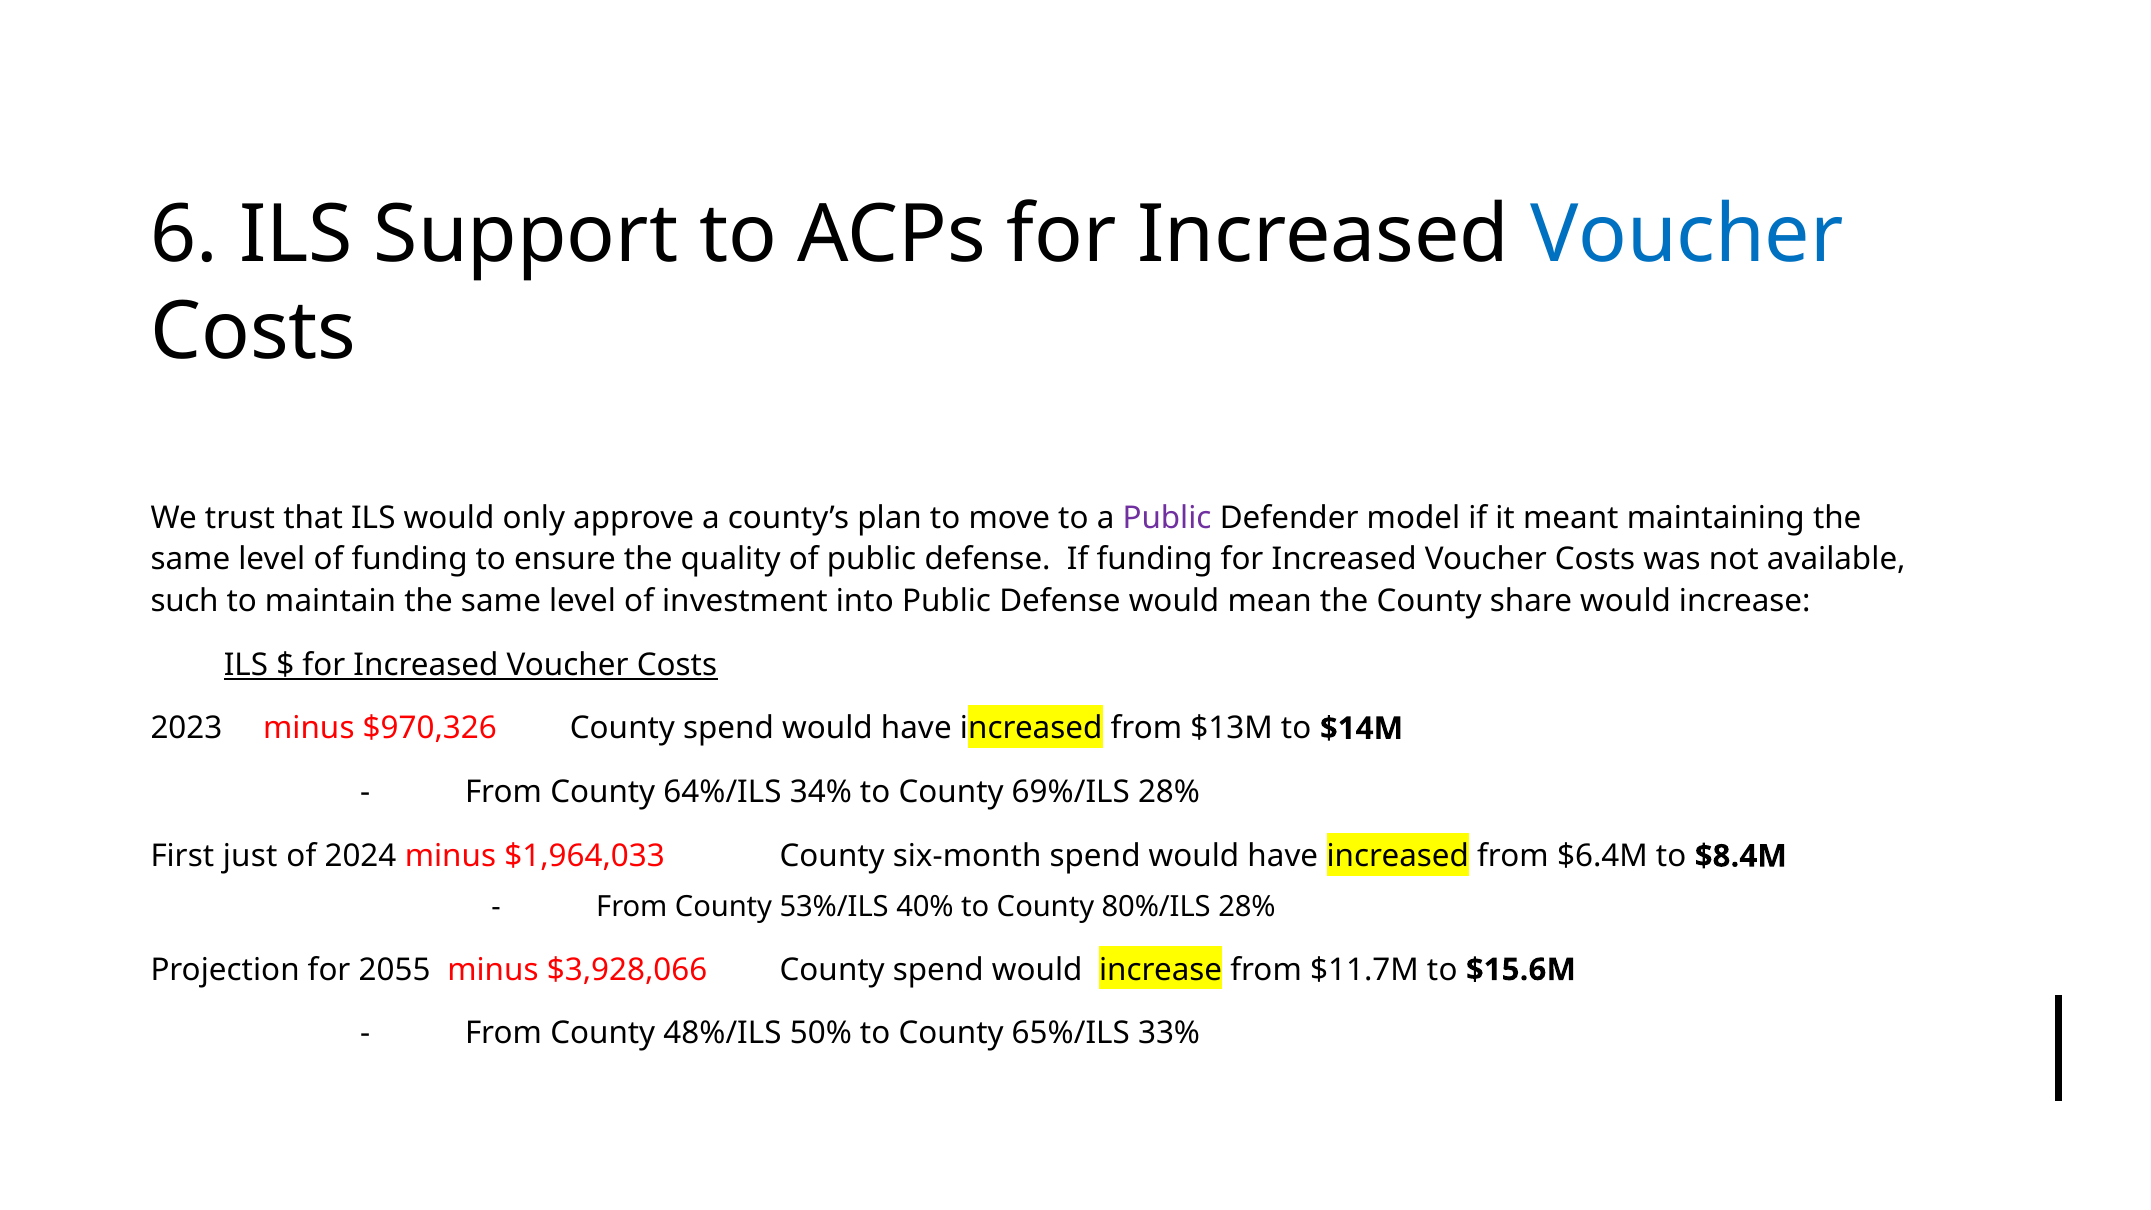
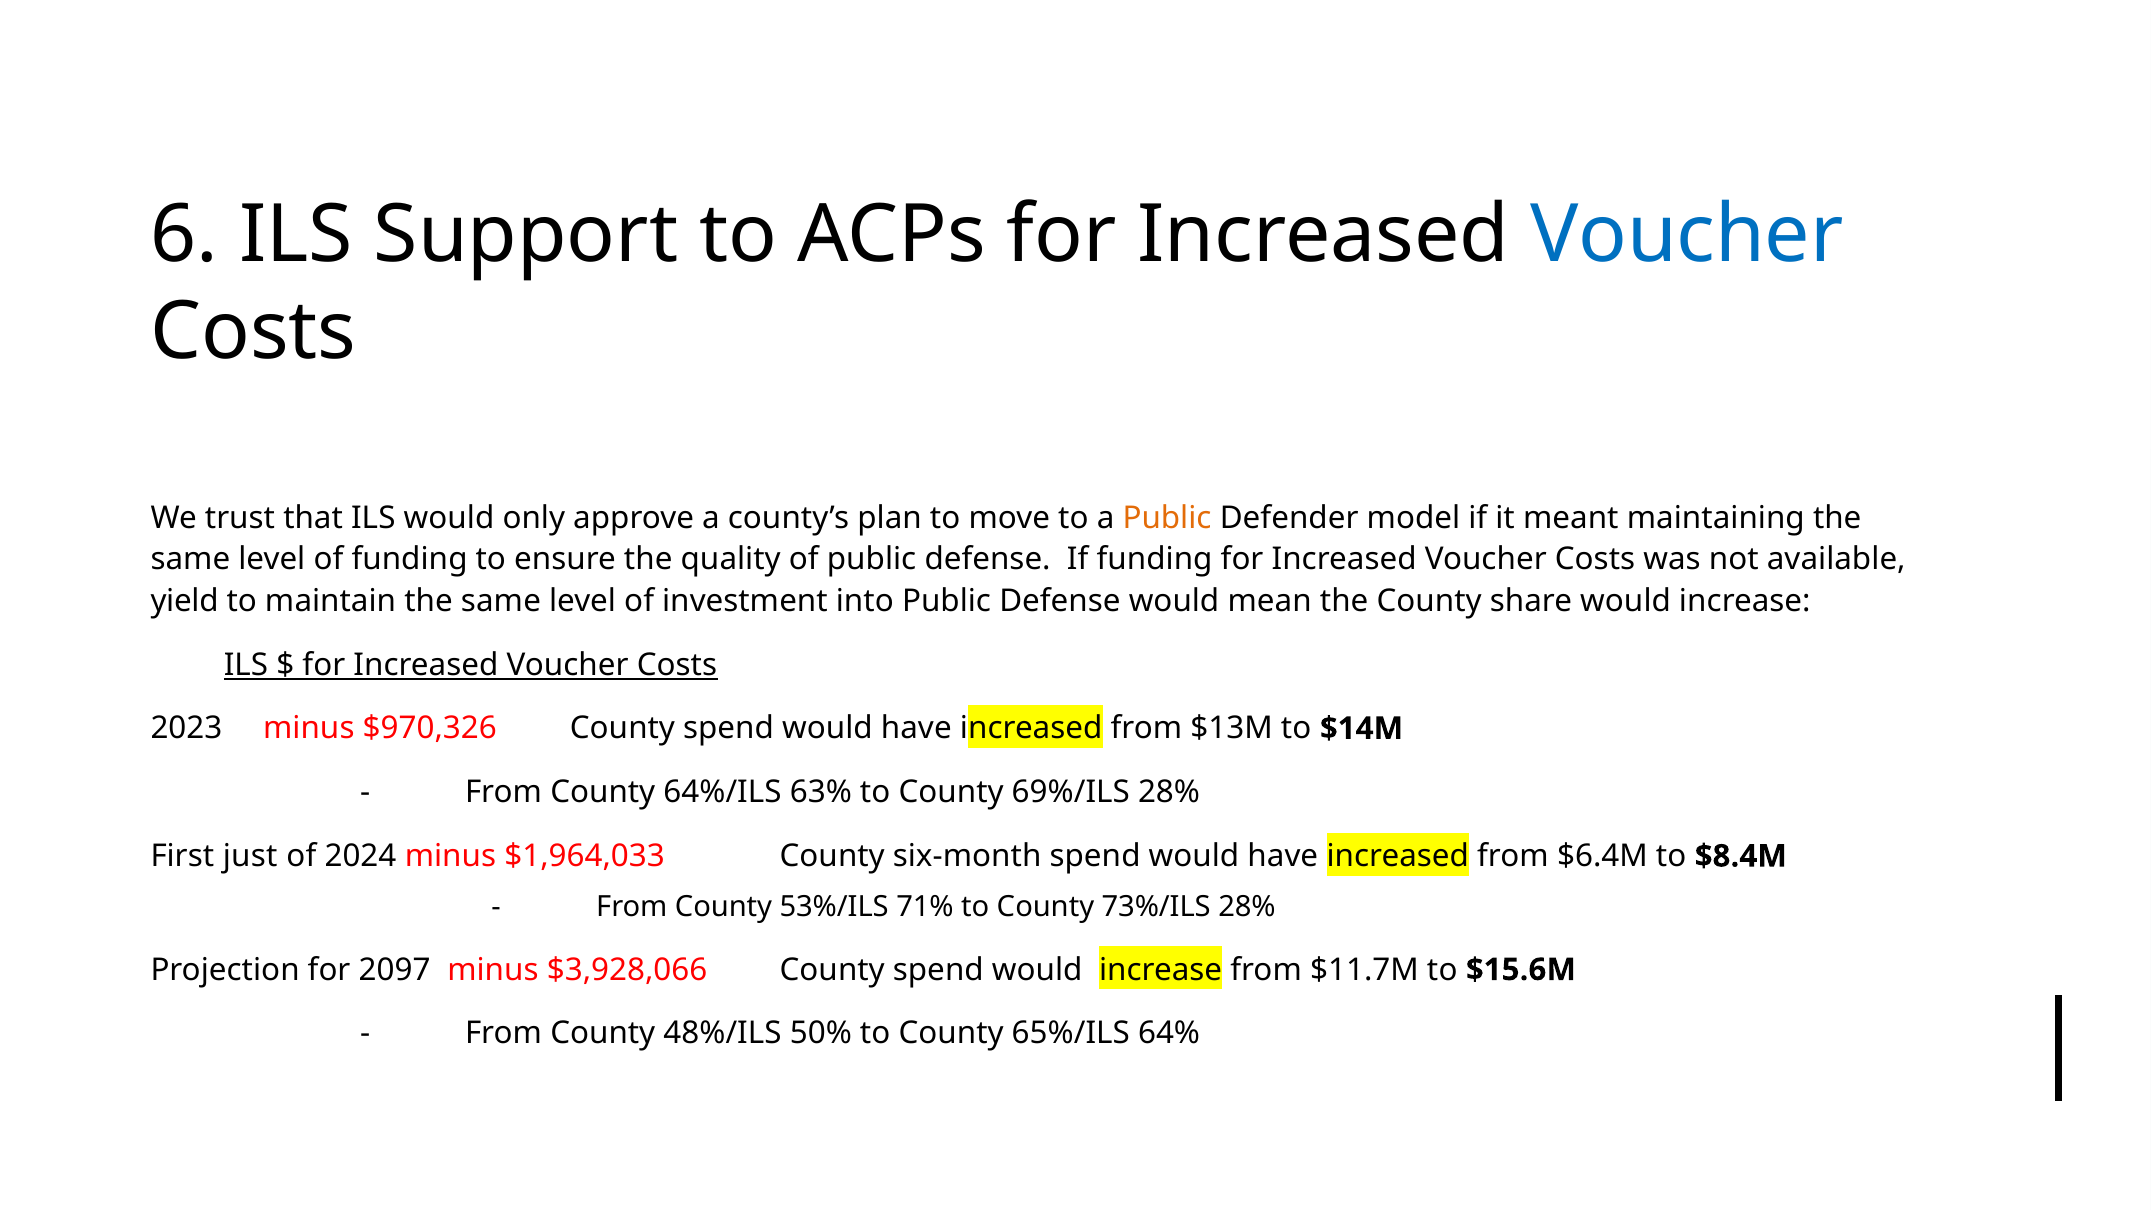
Public at (1167, 518) colour: purple -> orange
such: such -> yield
34%: 34% -> 63%
40%: 40% -> 71%
80%/ILS: 80%/ILS -> 73%/ILS
2055: 2055 -> 2097
33%: 33% -> 64%
